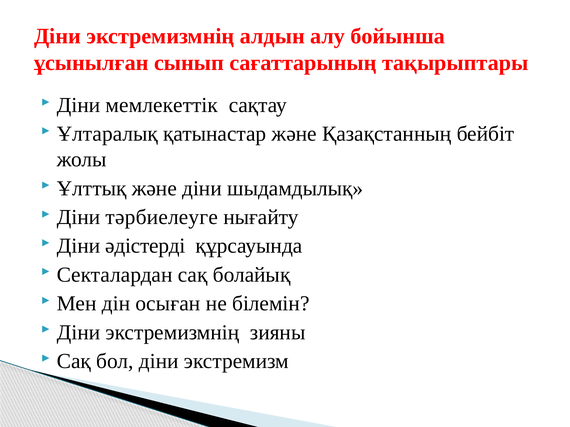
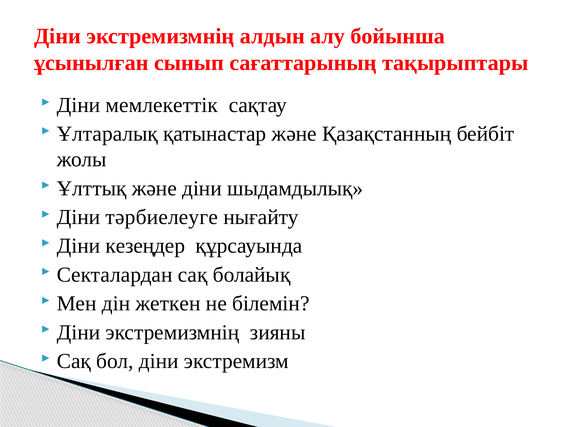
әдістерді: әдістерді -> кезеңдер
осыған: осыған -> жеткен
